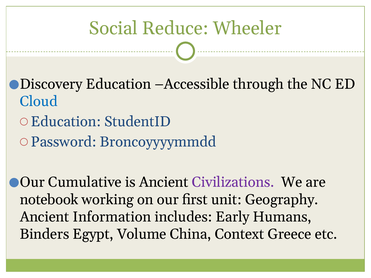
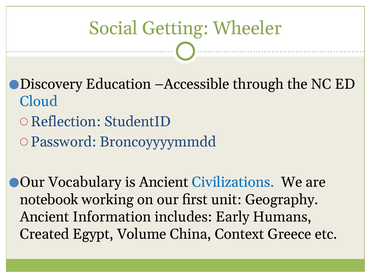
Reduce: Reduce -> Getting
Education at (66, 122): Education -> Reflection
Cumulative: Cumulative -> Vocabulary
Civilizations colour: purple -> blue
Binders: Binders -> Created
